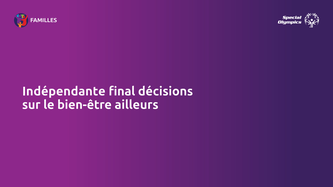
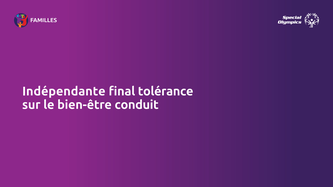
décisions: décisions -> tolérance
ailleurs: ailleurs -> conduit
